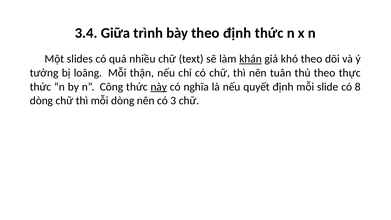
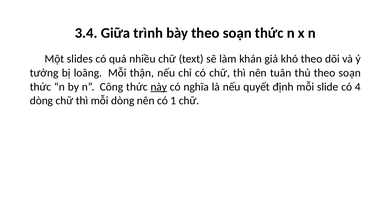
bày theo định: định -> soạn
khán underline: present -> none
thủ theo thực: thực -> soạn
8: 8 -> 4
3: 3 -> 1
